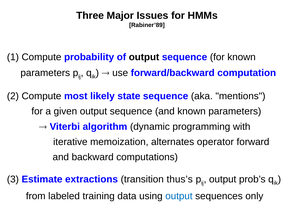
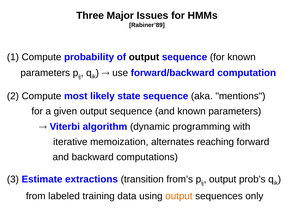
operator: operator -> reaching
thus’s: thus’s -> from’s
output at (179, 196) colour: blue -> orange
